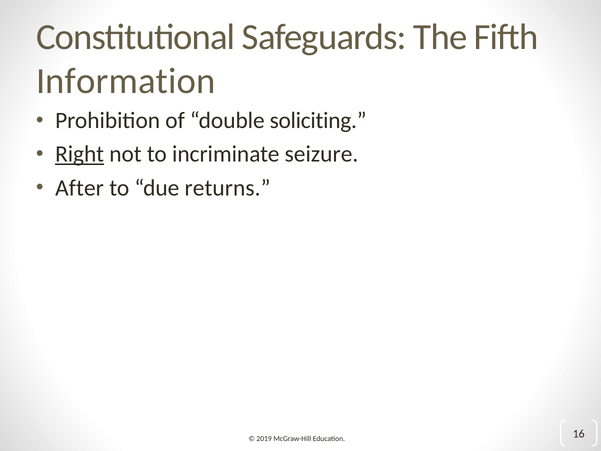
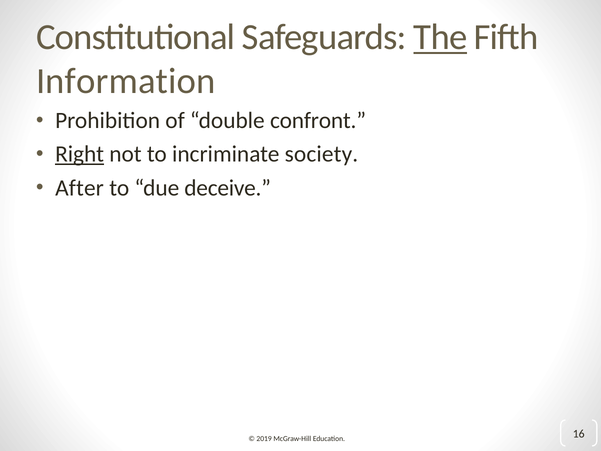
The underline: none -> present
soliciting: soliciting -> confront
seizure: seizure -> society
returns: returns -> deceive
